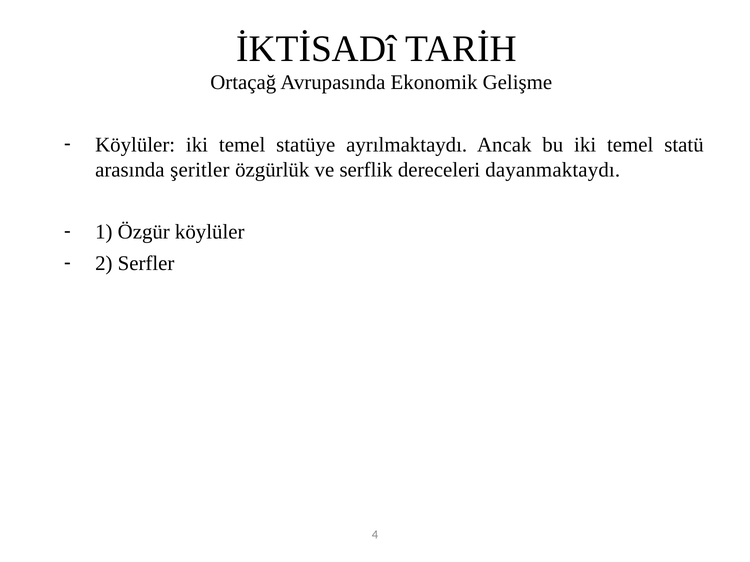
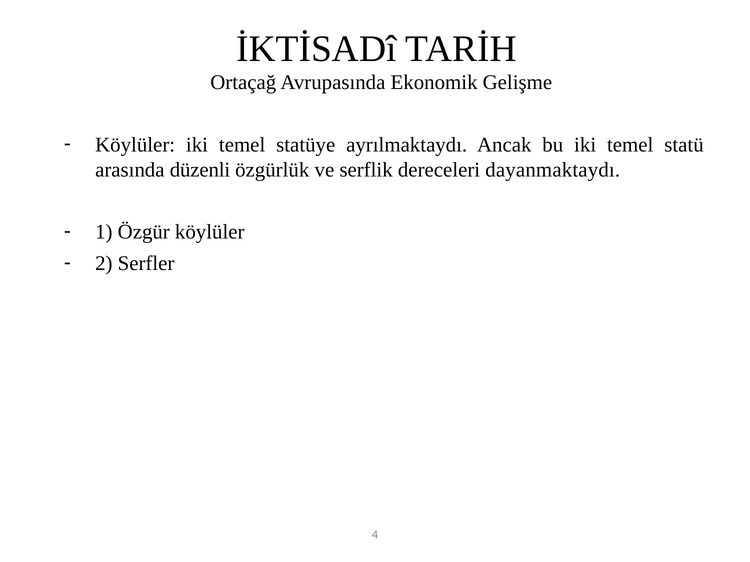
şeritler: şeritler -> düzenli
